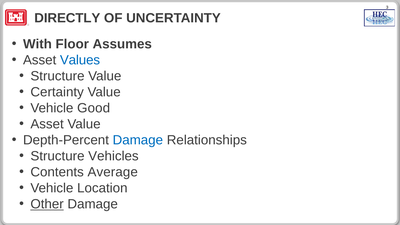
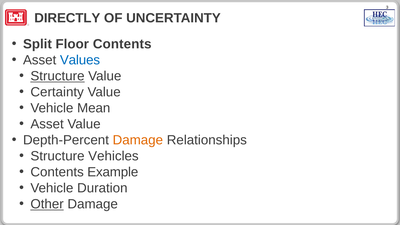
With: With -> Split
Floor Assumes: Assumes -> Contents
Structure at (57, 76) underline: none -> present
Good: Good -> Mean
Damage at (138, 140) colour: blue -> orange
Average: Average -> Example
Location: Location -> Duration
